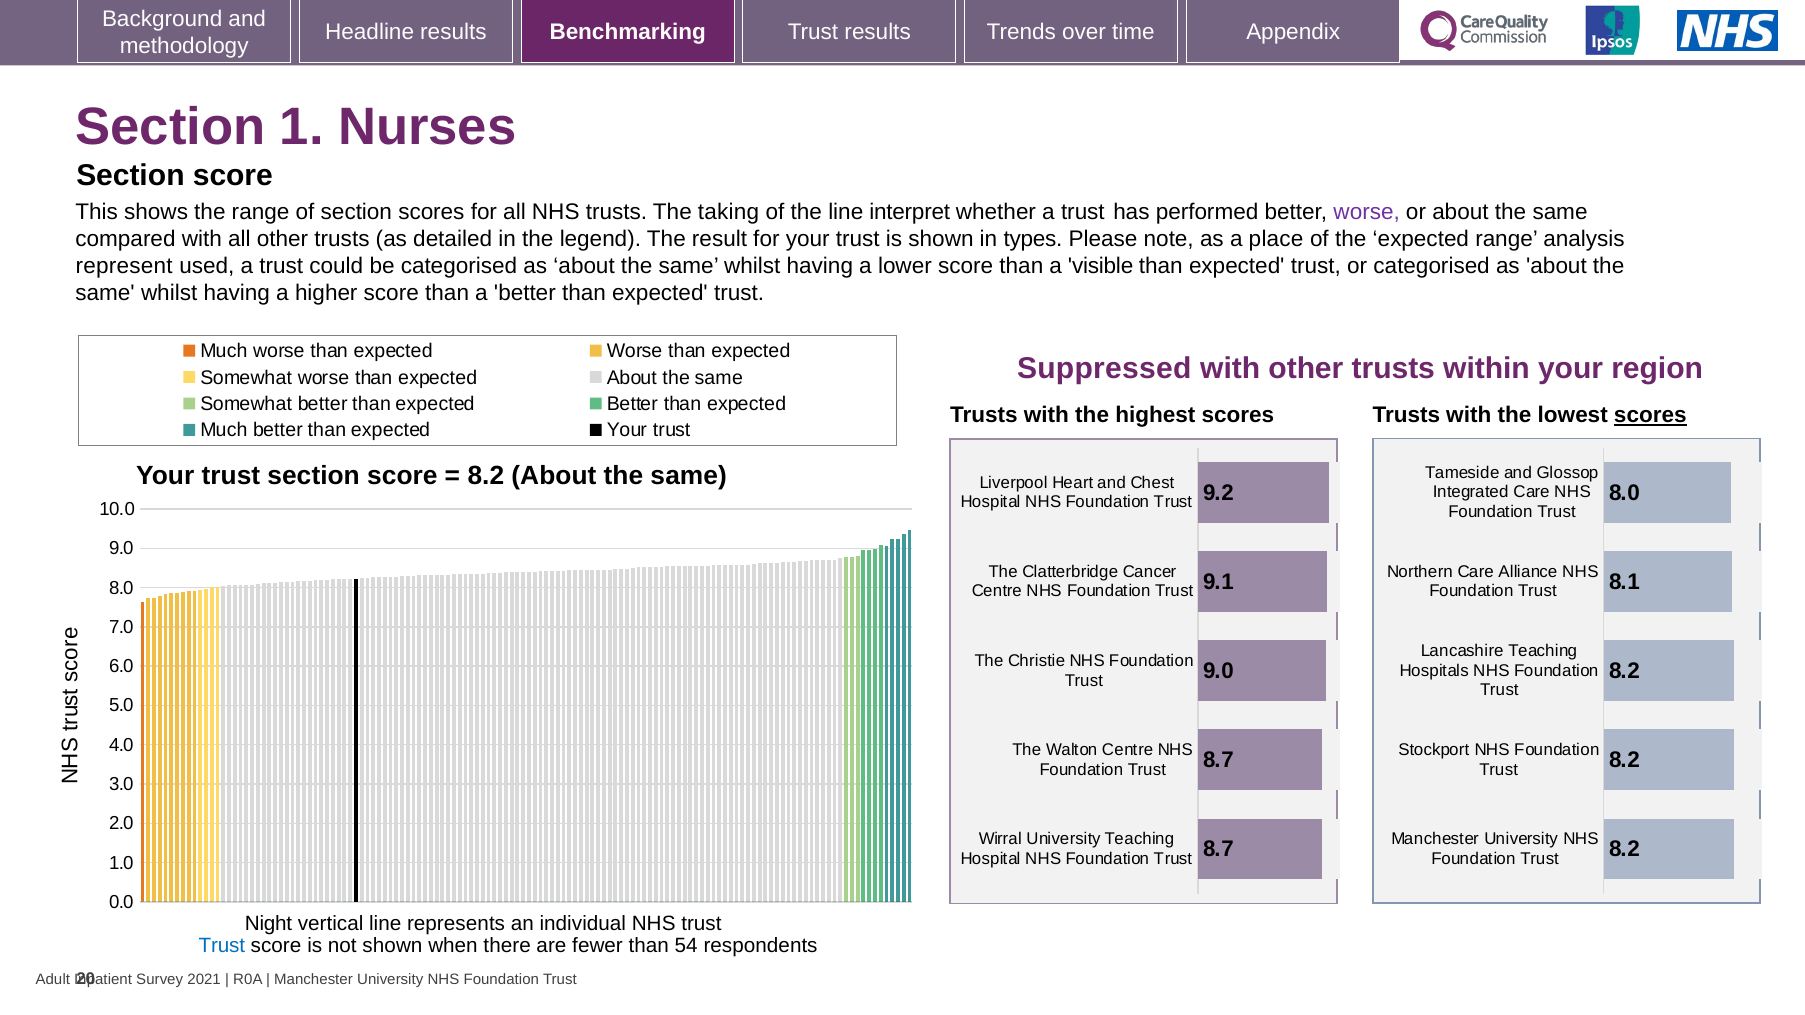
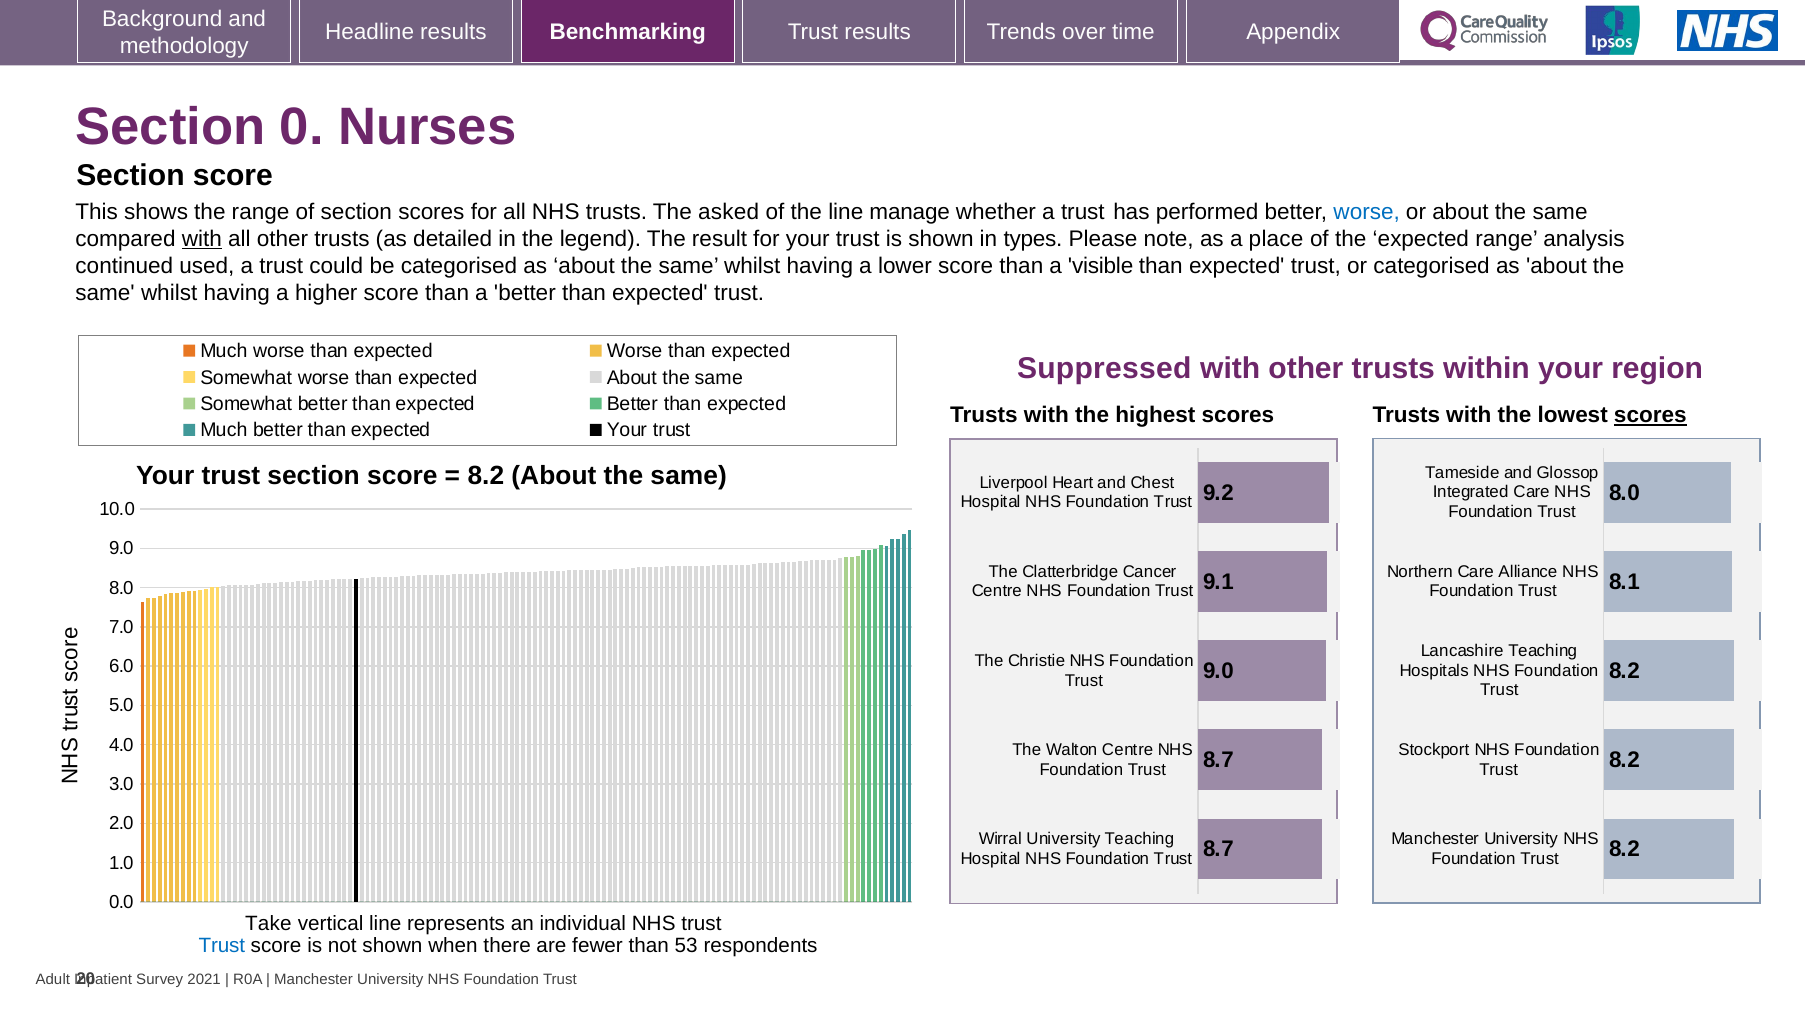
1: 1 -> 0
taking: taking -> asked
interpret: interpret -> manage
worse at (1367, 212) colour: purple -> blue
with at (202, 239) underline: none -> present
represent: represent -> continued
Night: Night -> Take
54: 54 -> 53
